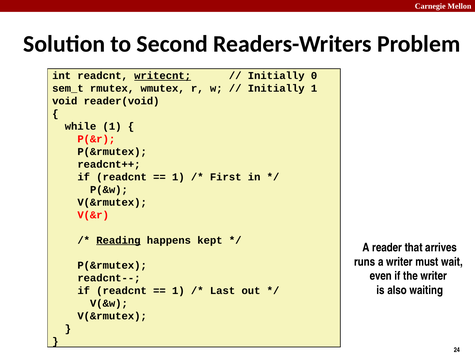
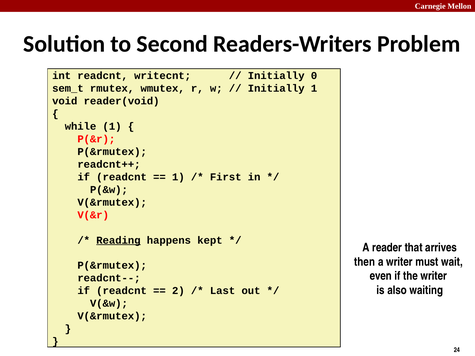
writecnt underline: present -> none
runs: runs -> then
1 at (178, 291): 1 -> 2
